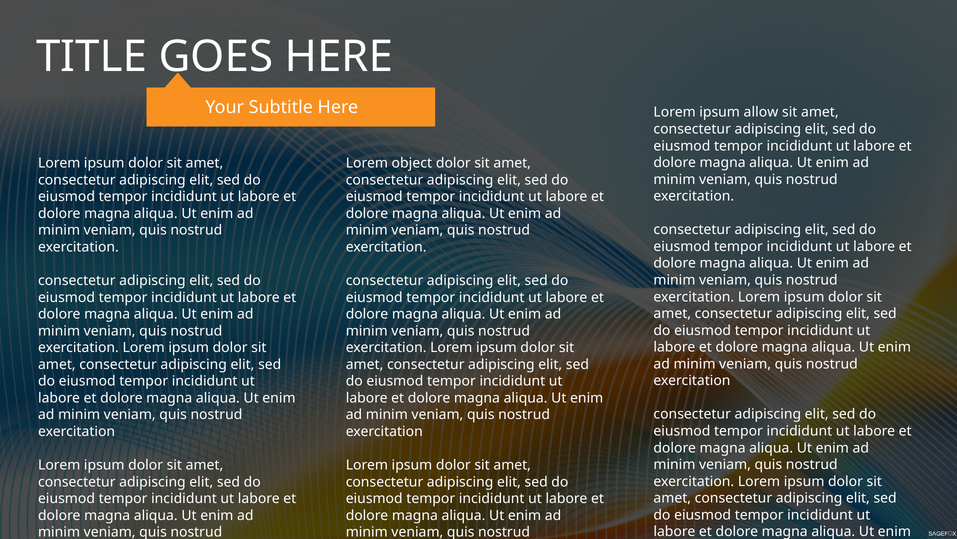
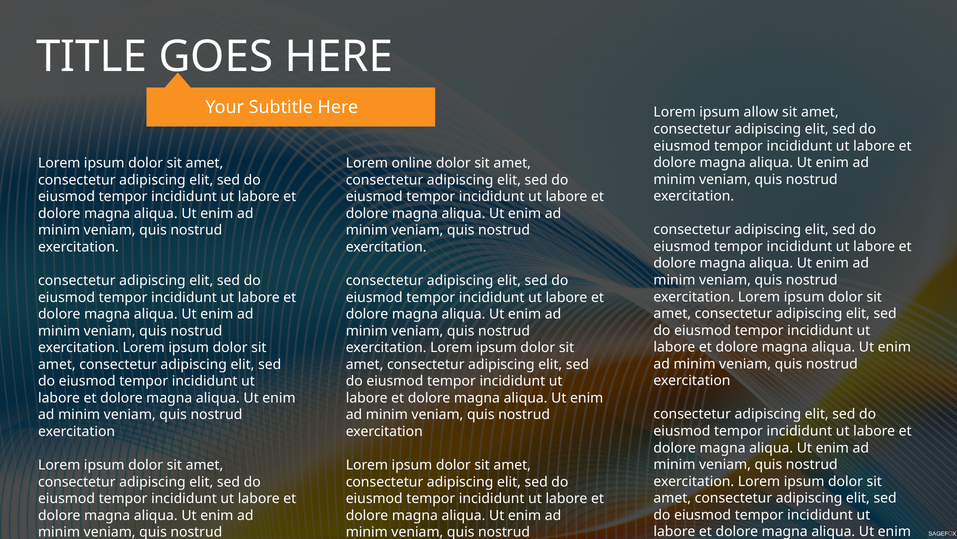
object: object -> online
